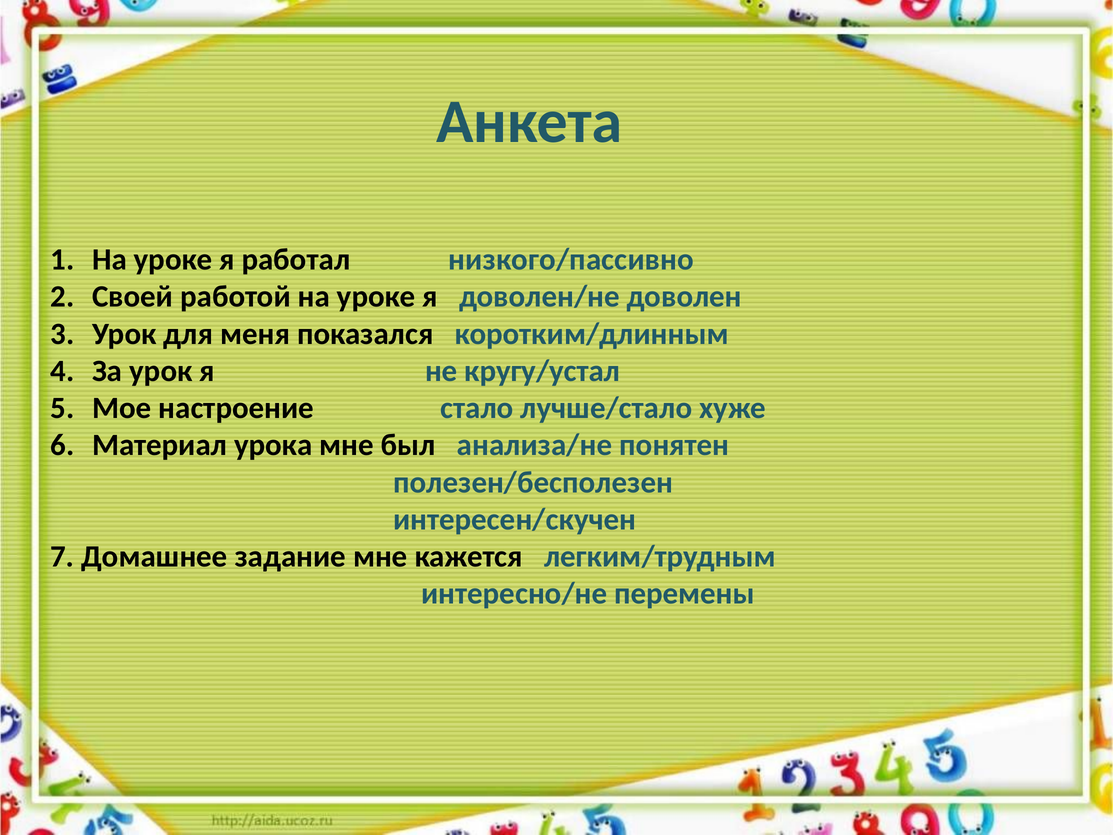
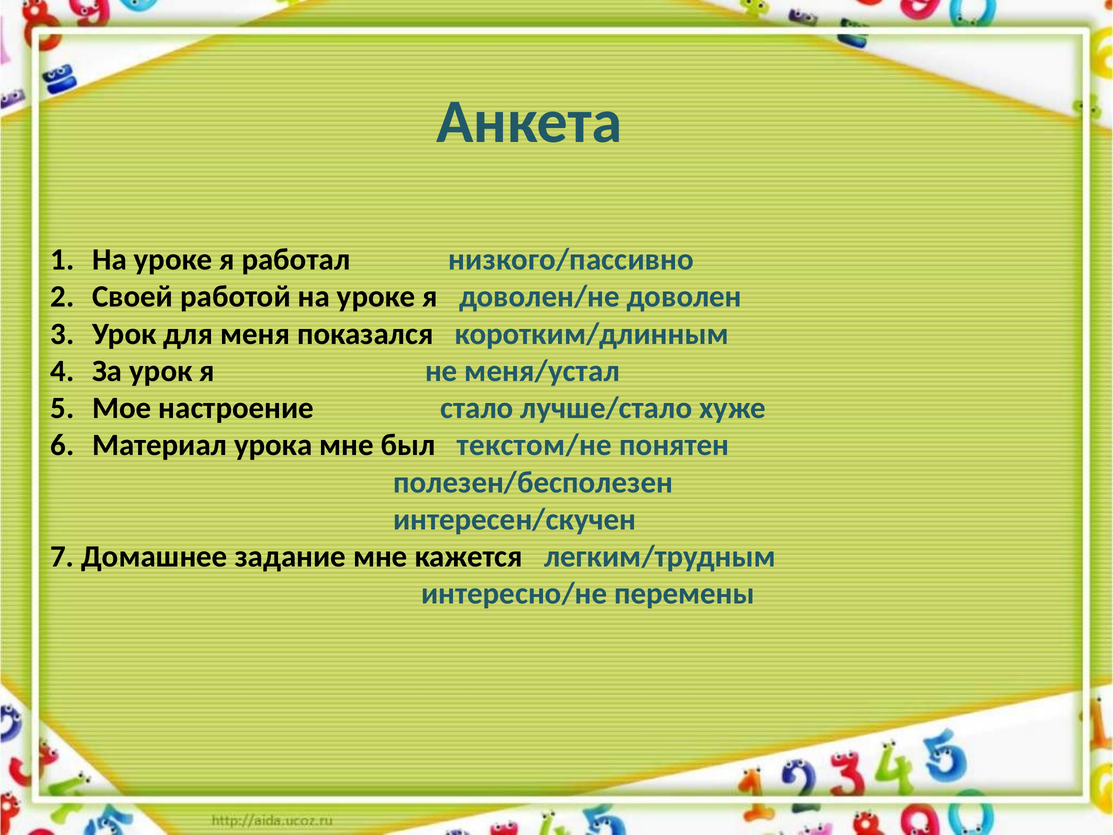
кругу/устал: кругу/устал -> меня/устал
анализа/не: анализа/не -> текстом/не
